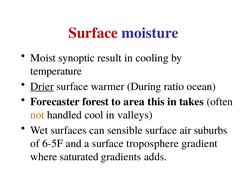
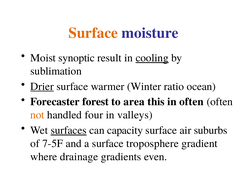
Surface at (93, 33) colour: red -> orange
cooling underline: none -> present
temperature: temperature -> sublimation
During: During -> Winter
in takes: takes -> often
cool: cool -> four
surfaces underline: none -> present
sensible: sensible -> capacity
6-5F: 6-5F -> 7-5F
saturated: saturated -> drainage
adds: adds -> even
